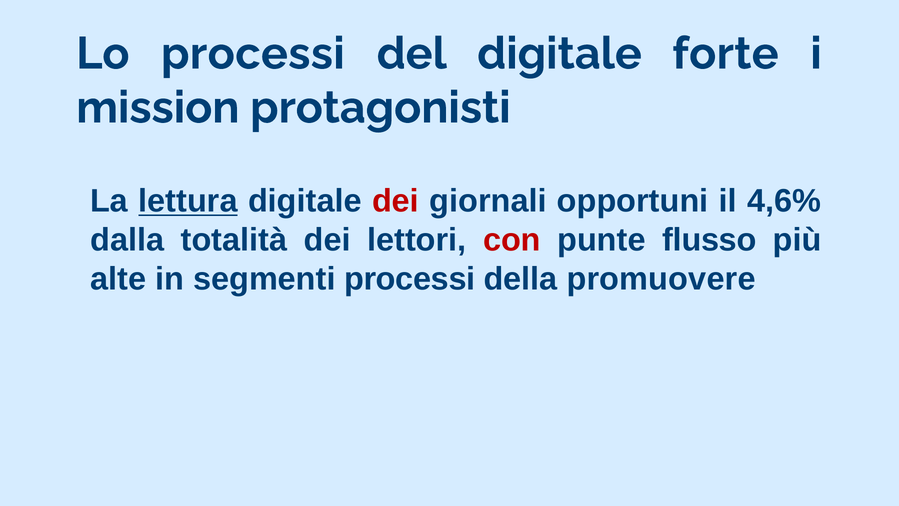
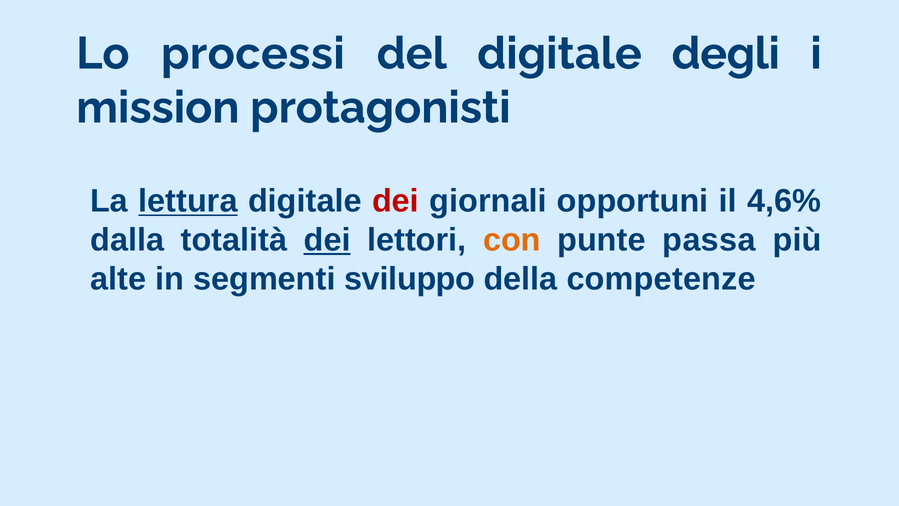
forte: forte -> degli
dei at (327, 240) underline: none -> present
con colour: red -> orange
flusso: flusso -> passa
segmenti processi: processi -> sviluppo
promuovere: promuovere -> competenze
